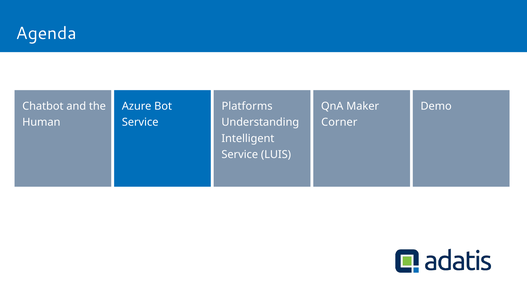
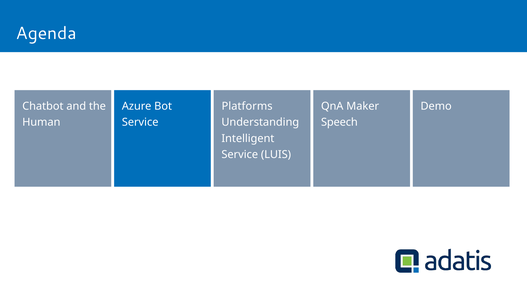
Corner: Corner -> Speech
